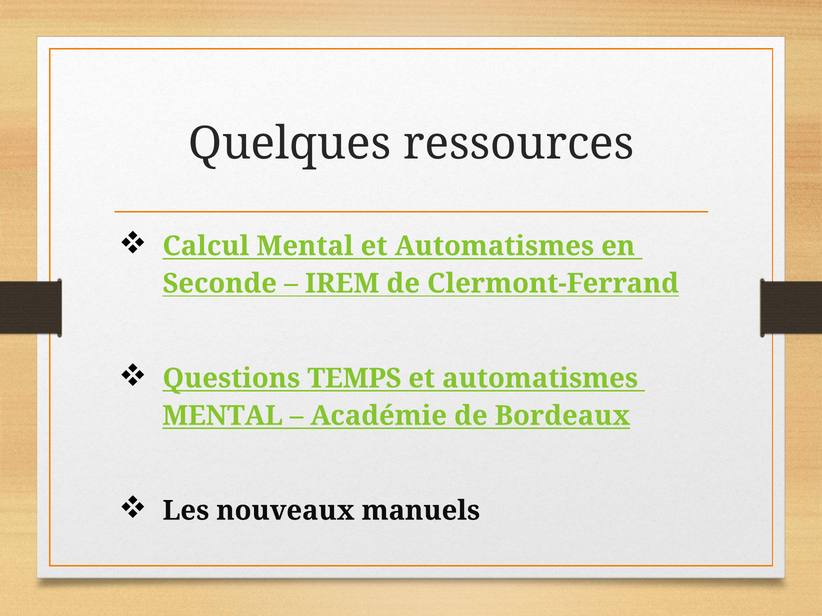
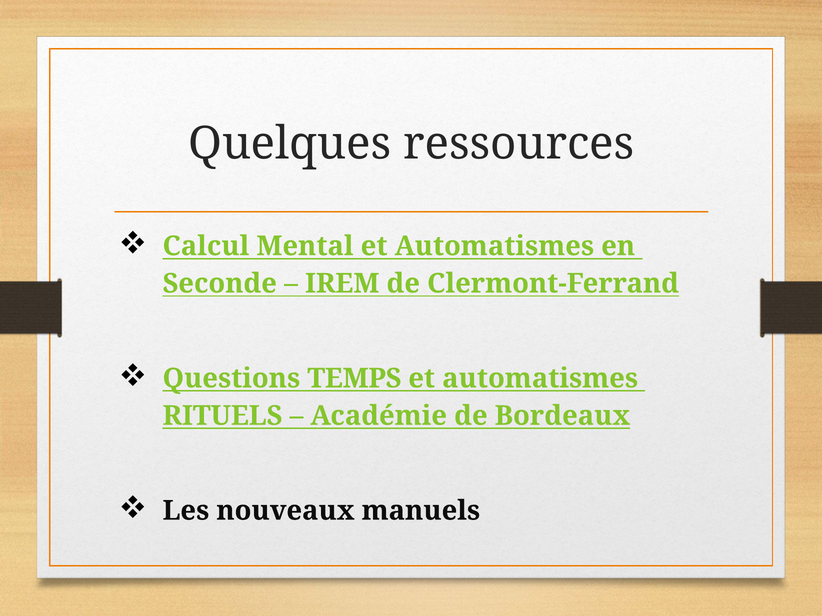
MENTAL at (223, 416): MENTAL -> RITUELS
